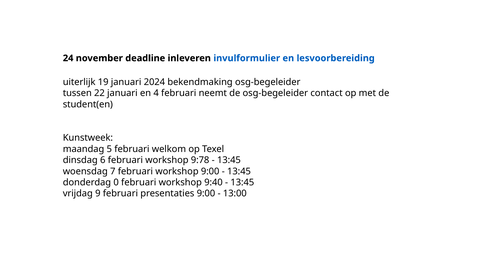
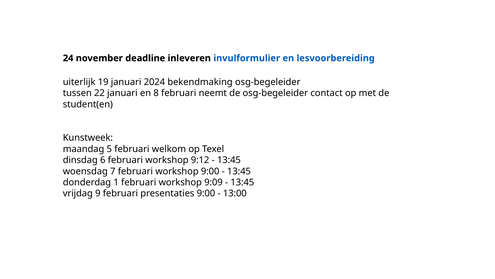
4: 4 -> 8
9:78: 9:78 -> 9:12
0: 0 -> 1
9:40: 9:40 -> 9:09
